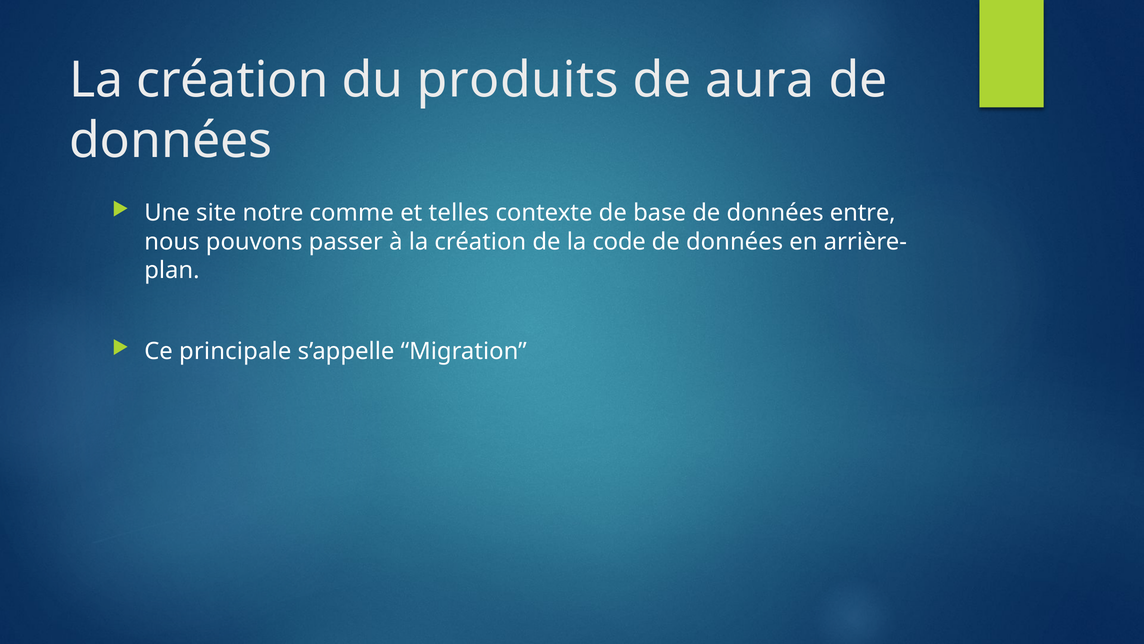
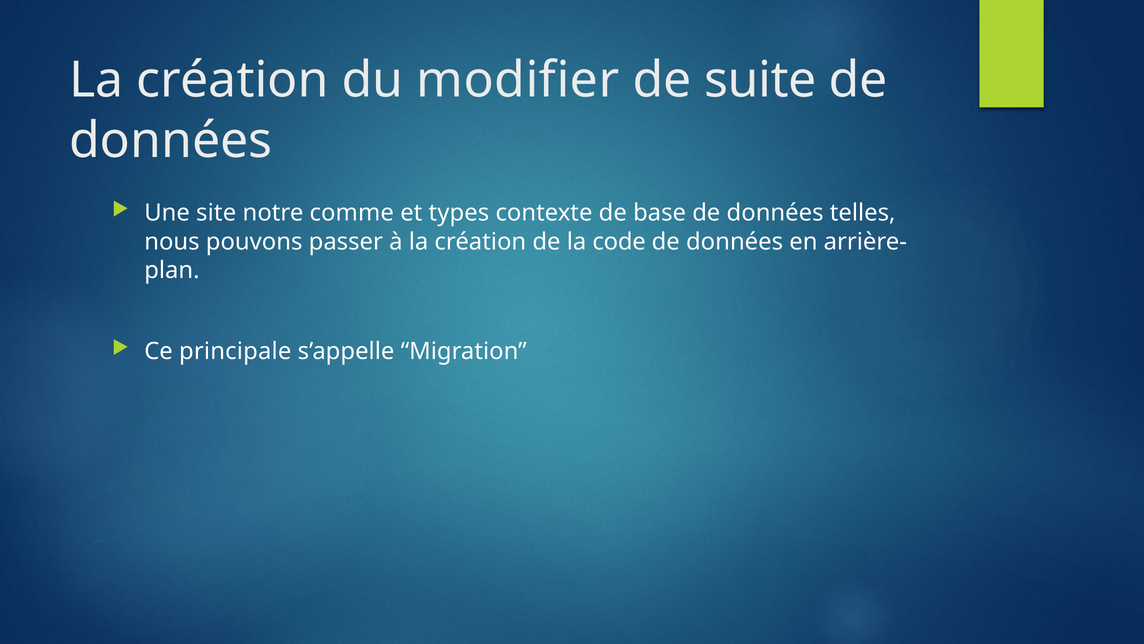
produits: produits -> modifier
aura: aura -> suite
telles: telles -> types
entre: entre -> telles
